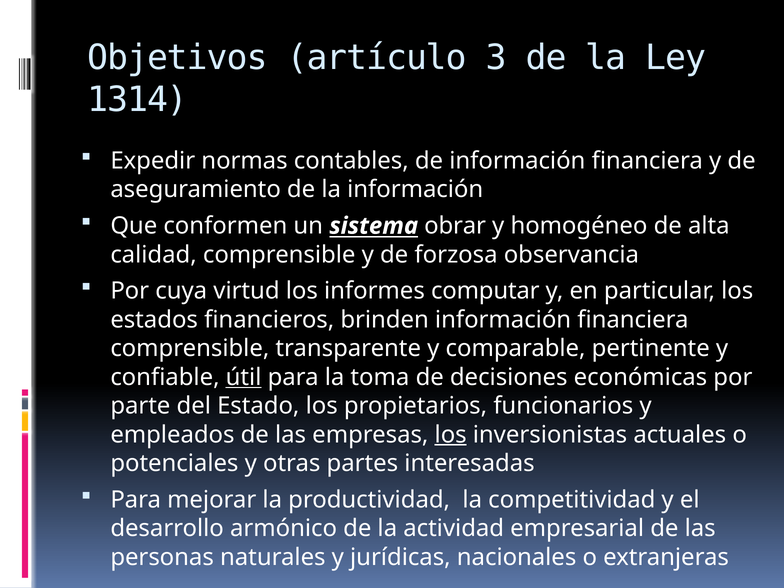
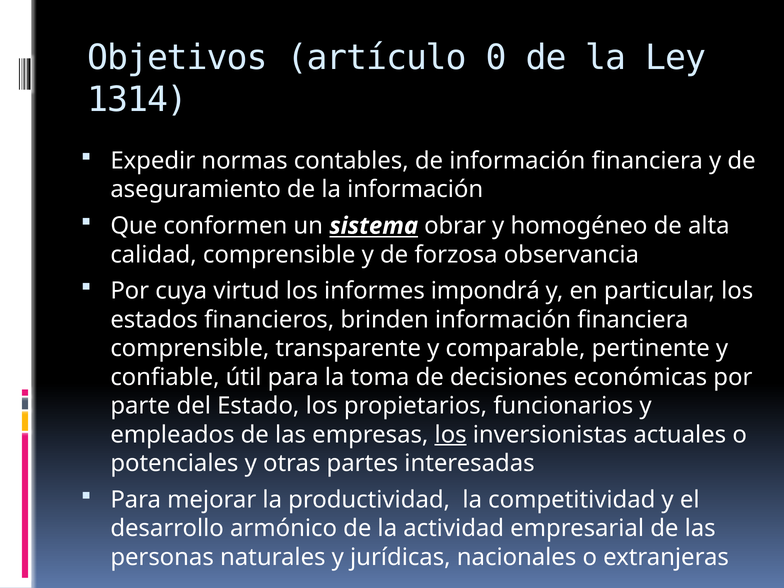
3: 3 -> 0
computar: computar -> impondrá
útil underline: present -> none
